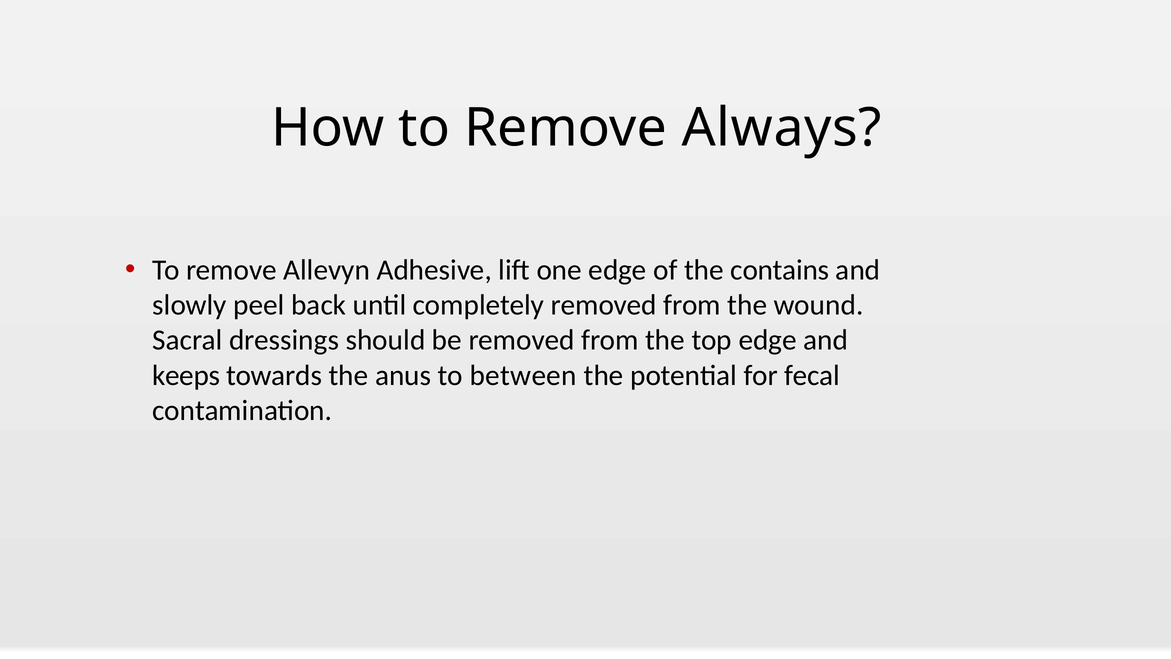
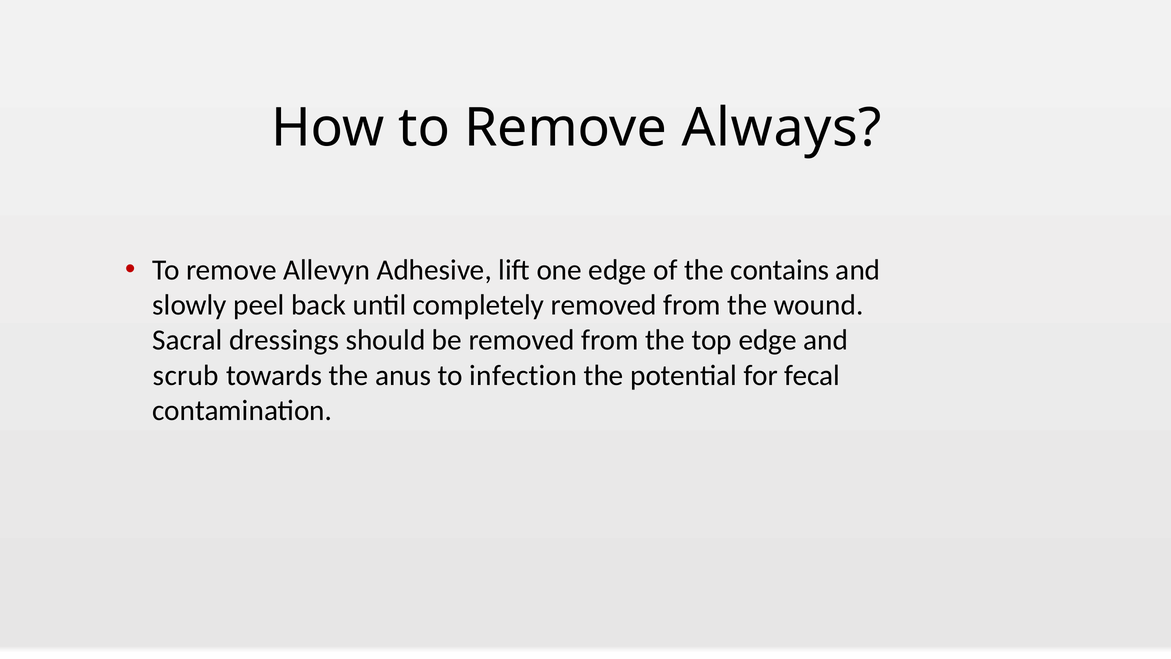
keeps: keeps -> scrub
between: between -> infection
